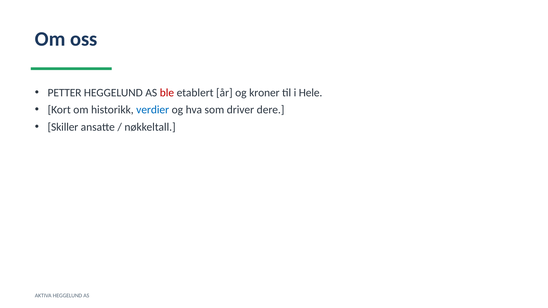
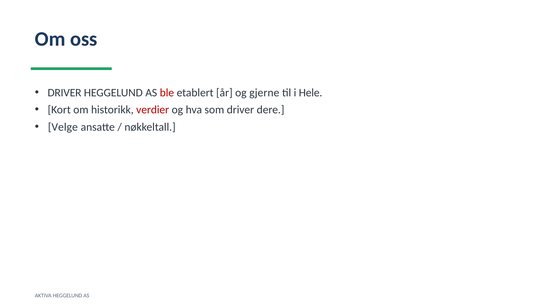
PETTER at (65, 93): PETTER -> DRIVER
kroner: kroner -> gjerne
verdier colour: blue -> red
Skiller: Skiller -> Velge
